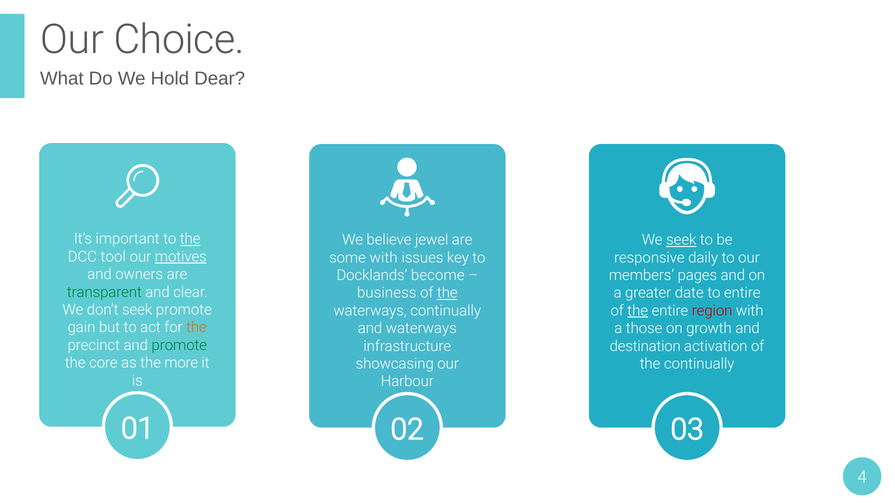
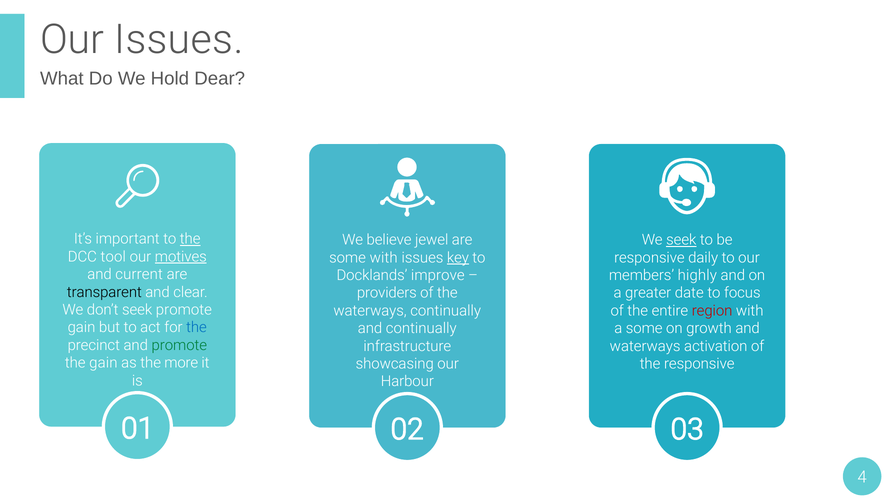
Our Choice: Choice -> Issues
key underline: none -> present
owners: owners -> current
become: become -> improve
pages: pages -> highly
transparent colour: green -> black
business: business -> providers
the at (447, 293) underline: present -> none
to entire: entire -> focus
the at (638, 311) underline: present -> none
the at (196, 328) colour: orange -> blue
and waterways: waterways -> continually
a those: those -> some
destination at (645, 346): destination -> waterways
the core: core -> gain
the continually: continually -> responsive
